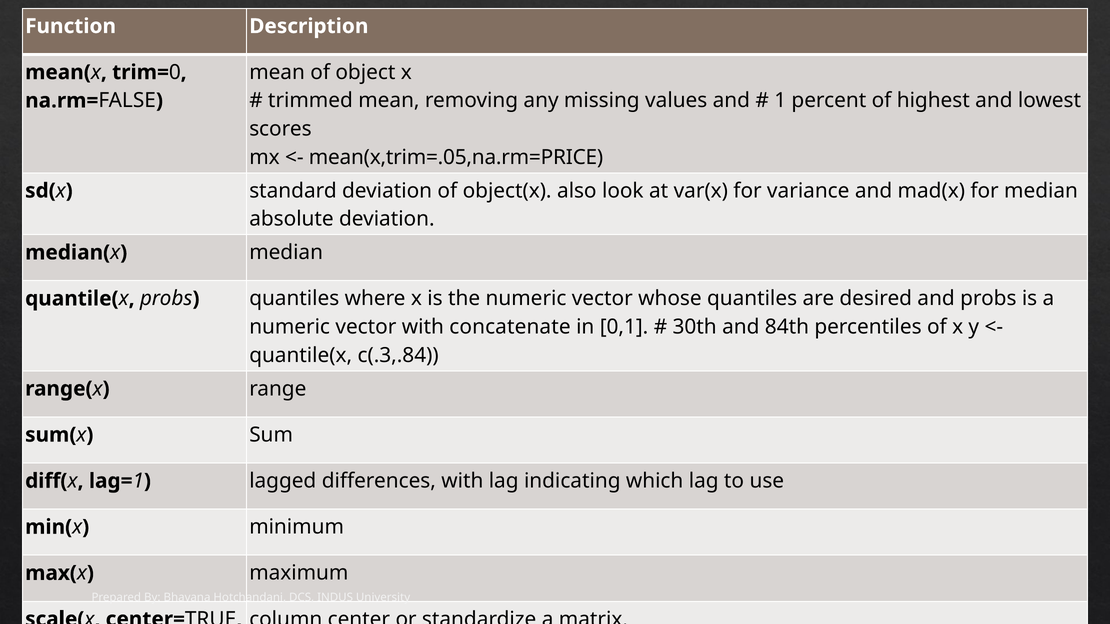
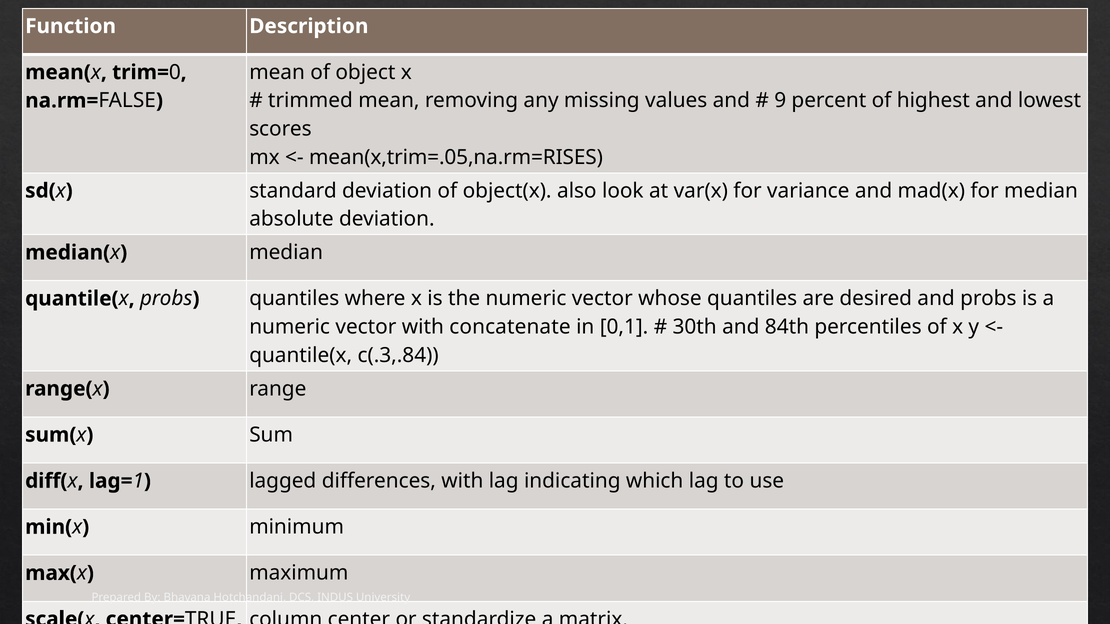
1 at (780, 101): 1 -> 9
mean(x,trim=.05,na.rm=PRICE: mean(x,trim=.05,na.rm=PRICE -> mean(x,trim=.05,na.rm=RISES
